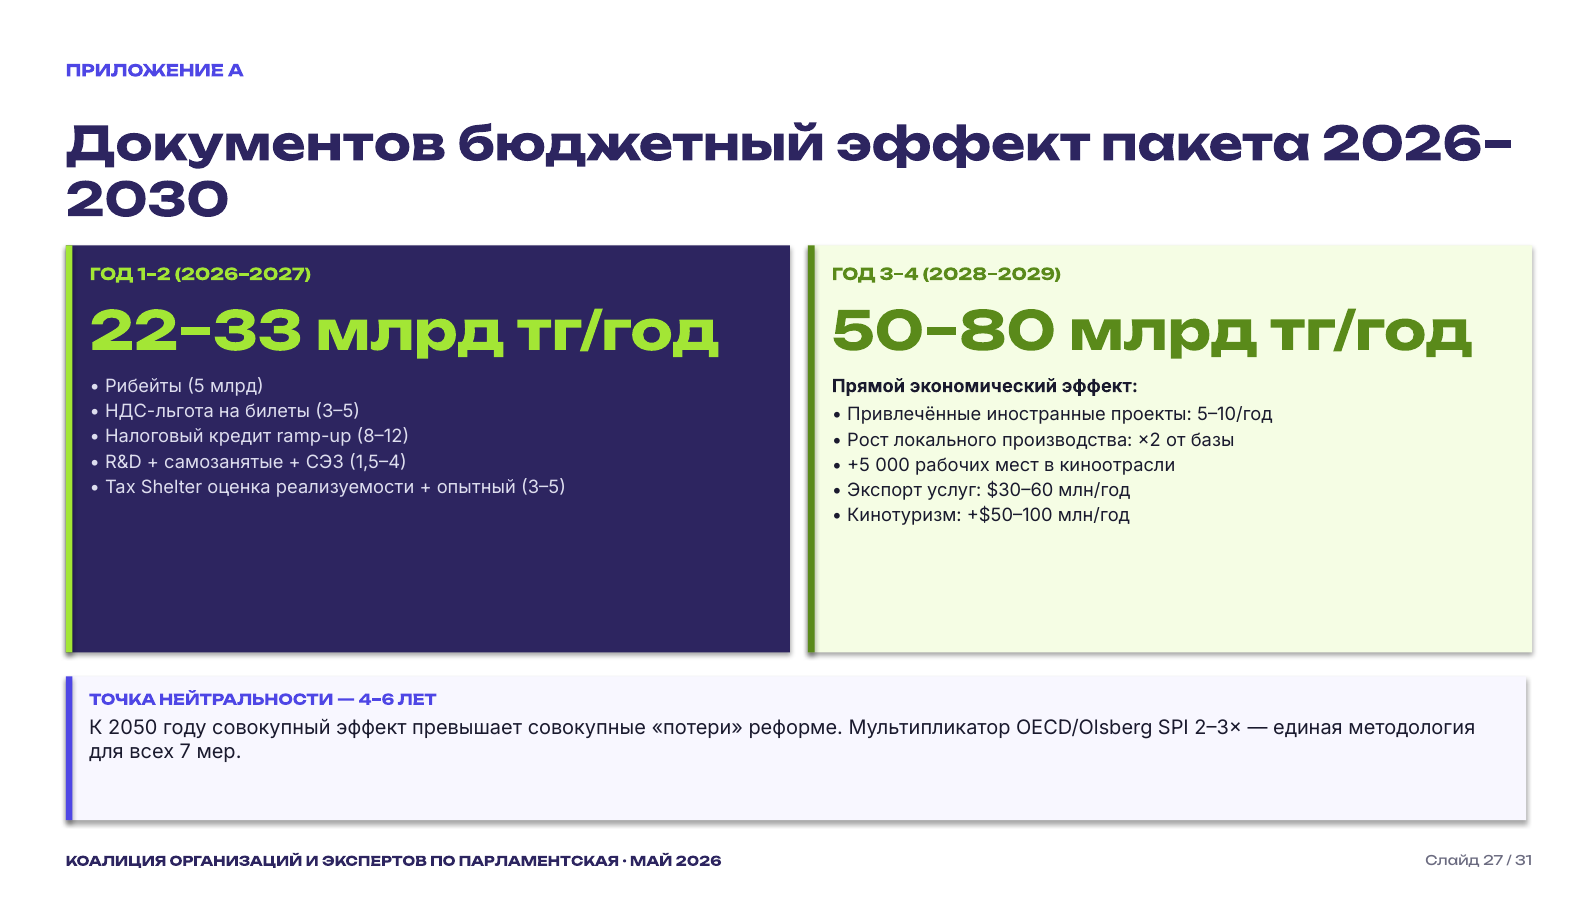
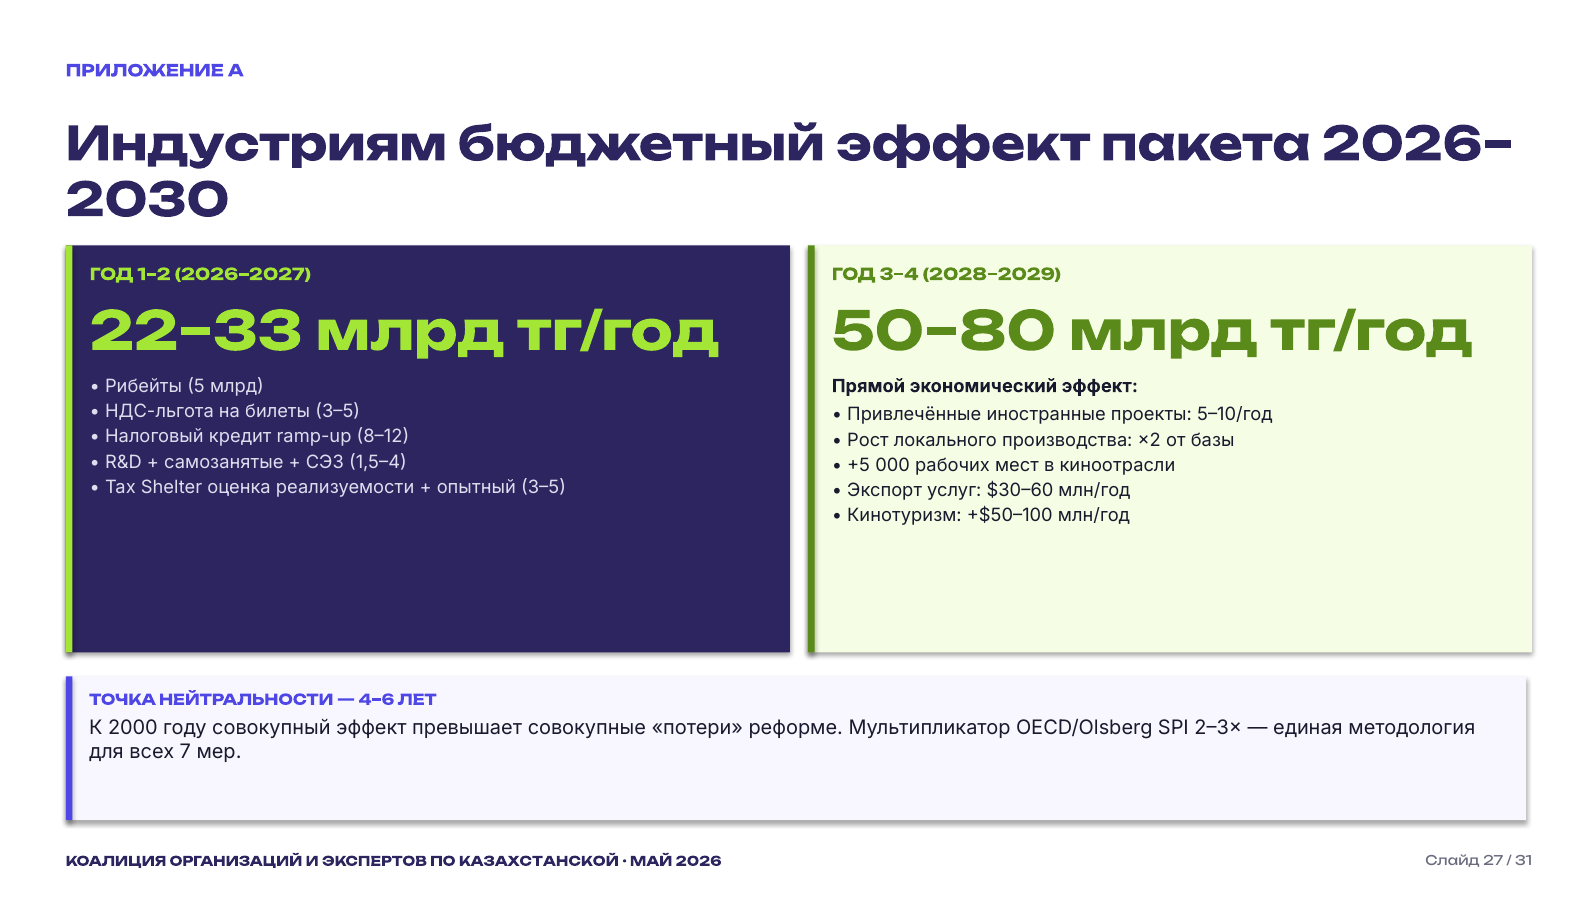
Документов: Документов -> Индустриям
2050: 2050 -> 2000
ПАРЛАМЕНТСКАЯ: ПАРЛАМЕНТСКАЯ -> КАЗАХСТАНСКОЙ
